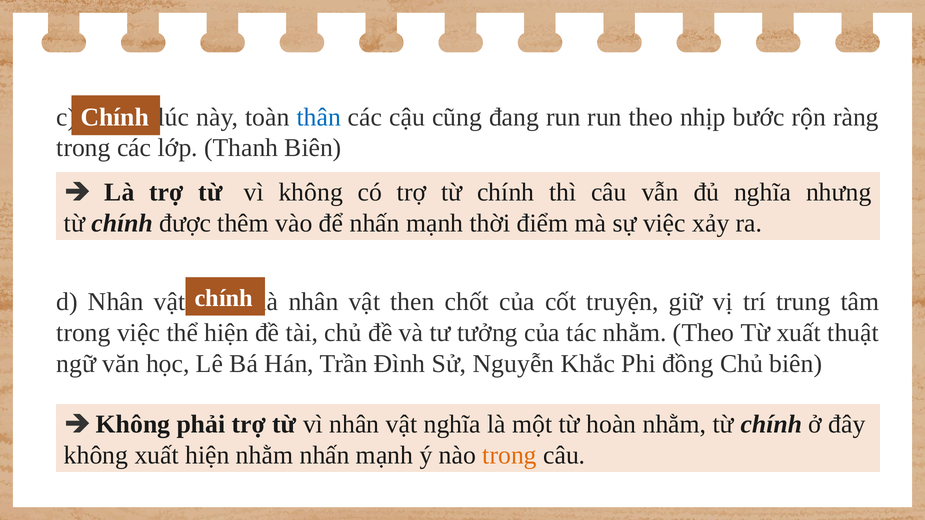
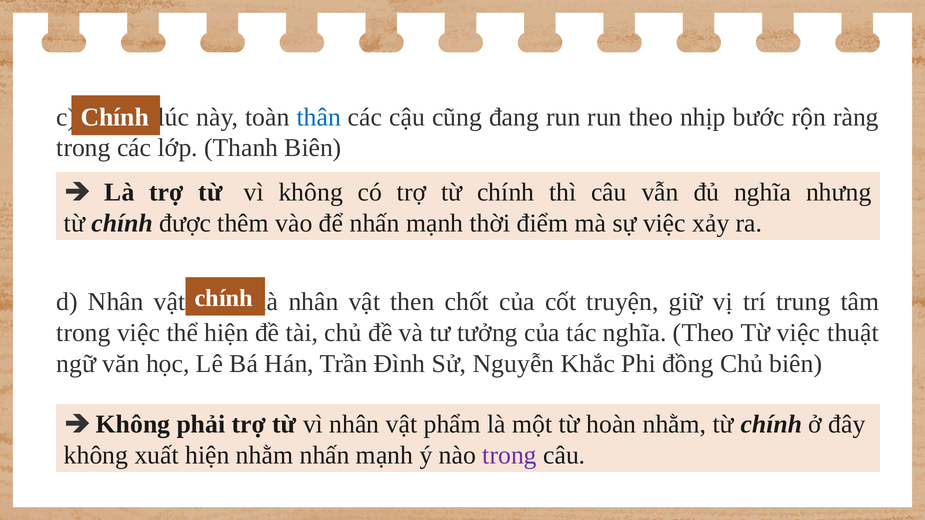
tác nhằm: nhằm -> nghĩa
Từ xuất: xuất -> việc
vật nghĩa: nghĩa -> phẩm
trong at (510, 456) colour: orange -> purple
